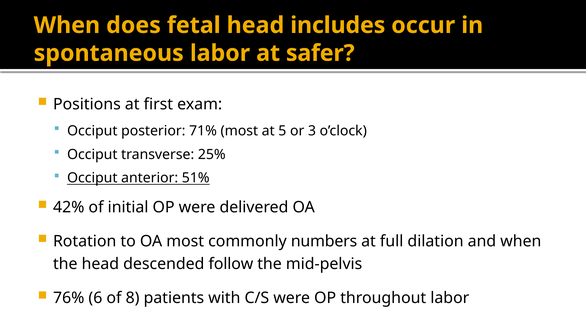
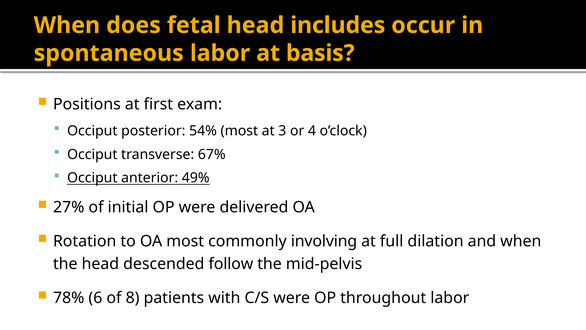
safer: safer -> basis
71%: 71% -> 54%
5: 5 -> 3
3: 3 -> 4
25%: 25% -> 67%
51%: 51% -> 49%
42%: 42% -> 27%
numbers: numbers -> involving
76%: 76% -> 78%
